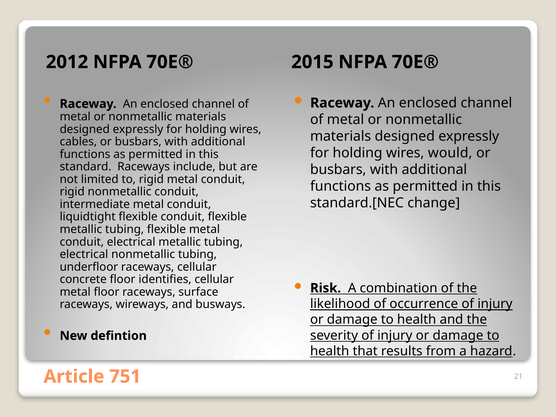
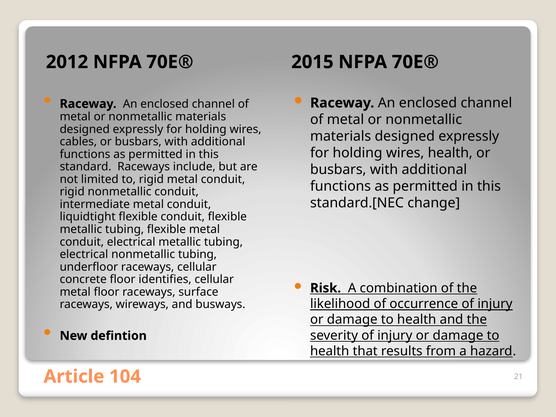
wires would: would -> health
751: 751 -> 104
